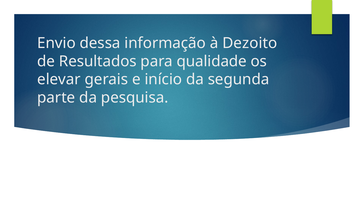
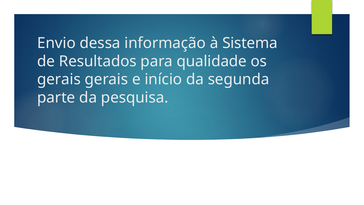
Dezoito: Dezoito -> Sistema
elevar at (59, 79): elevar -> gerais
